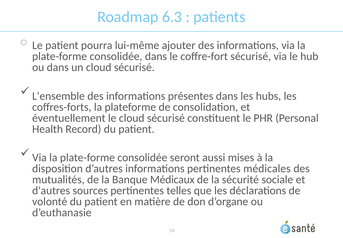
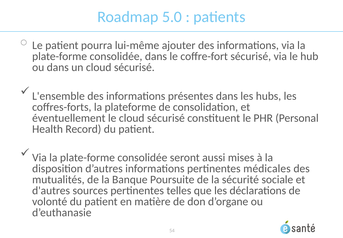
6.3: 6.3 -> 5.0
Médicaux: Médicaux -> Poursuite
